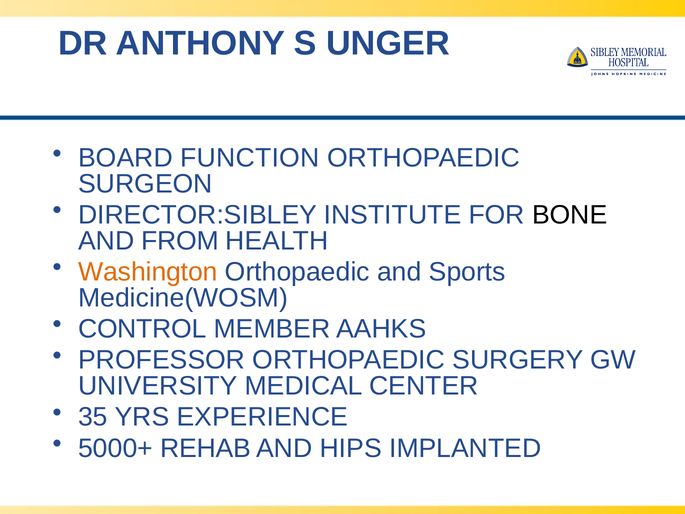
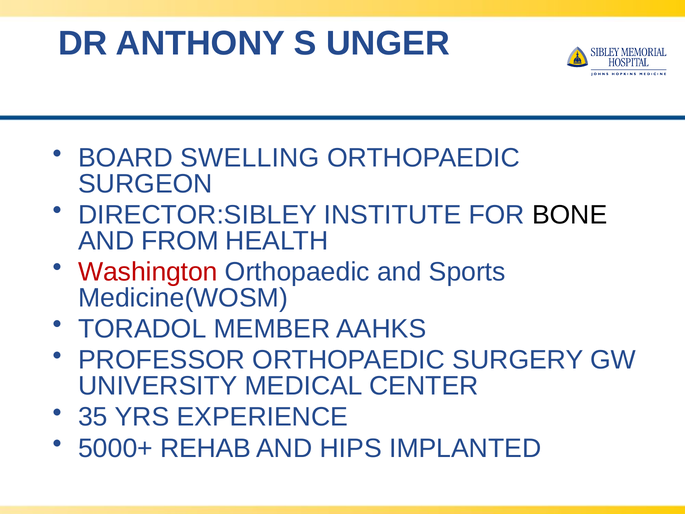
FUNCTION: FUNCTION -> SWELLING
Washington colour: orange -> red
CONTROL: CONTROL -> TORADOL
